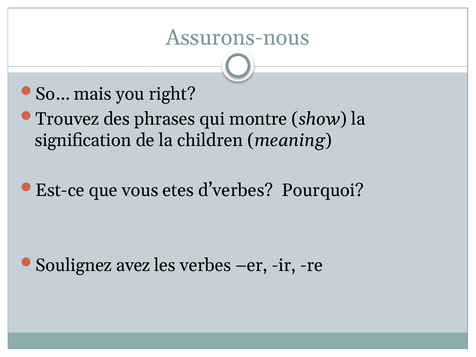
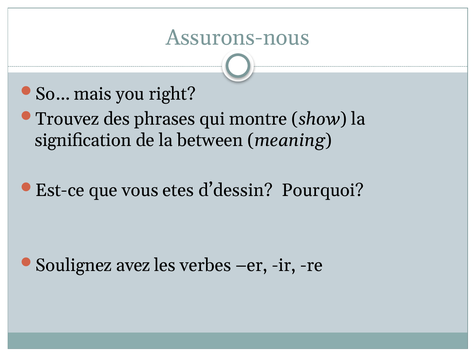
children: children -> between
d’verbes: d’verbes -> d’dessin
